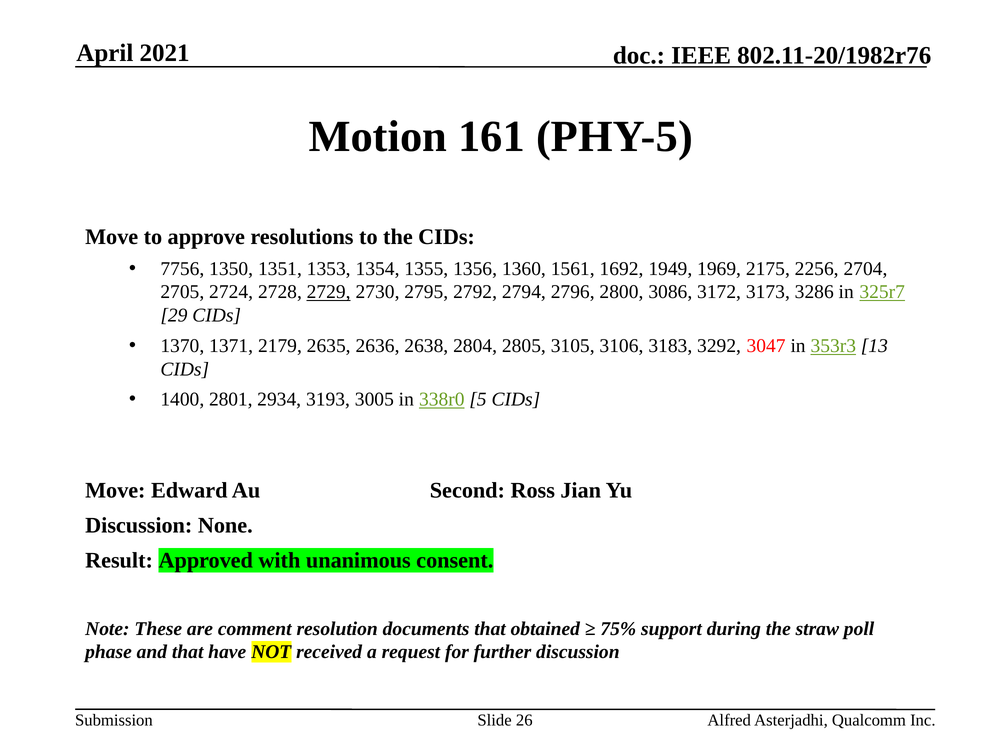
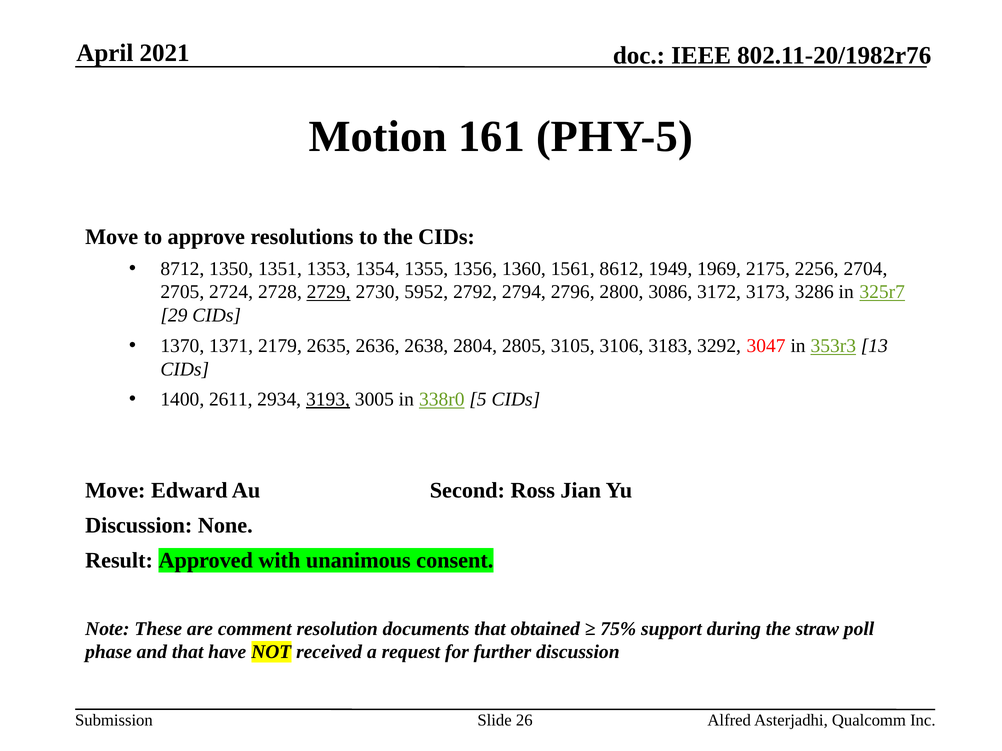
7756: 7756 -> 8712
1692: 1692 -> 8612
2795: 2795 -> 5952
2801: 2801 -> 2611
3193 underline: none -> present
